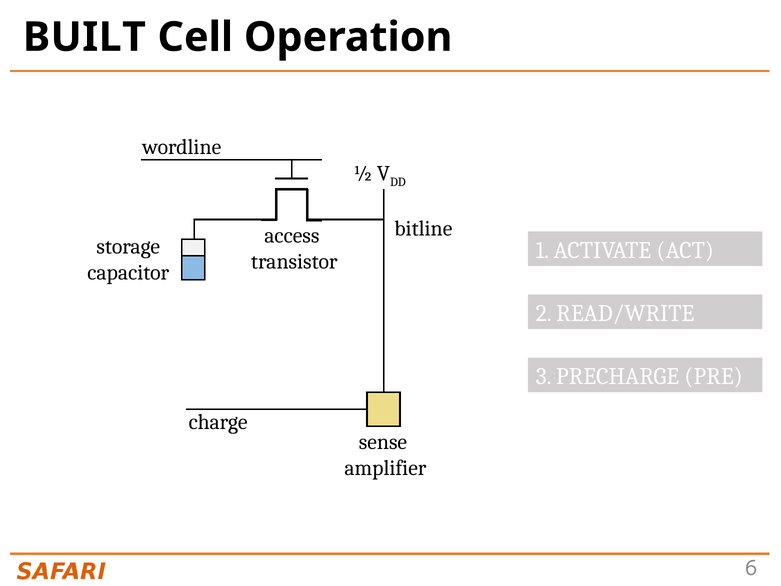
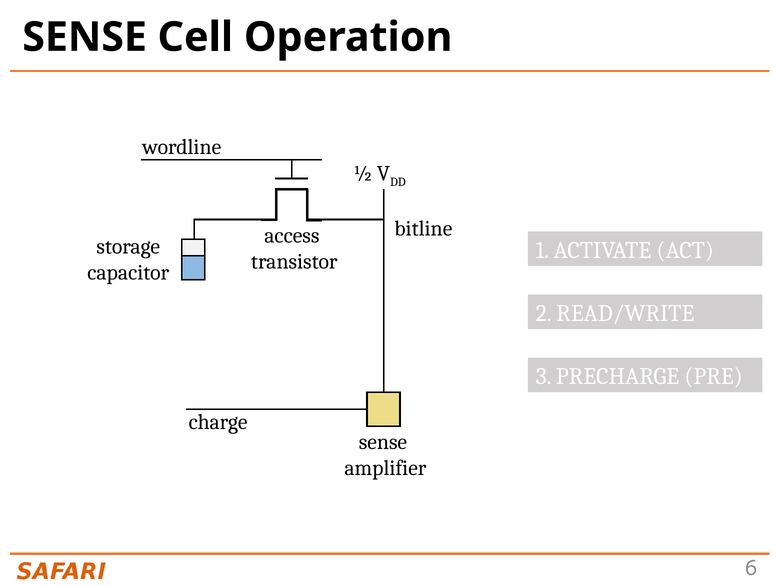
BUILT at (84, 37): BUILT -> SENSE
